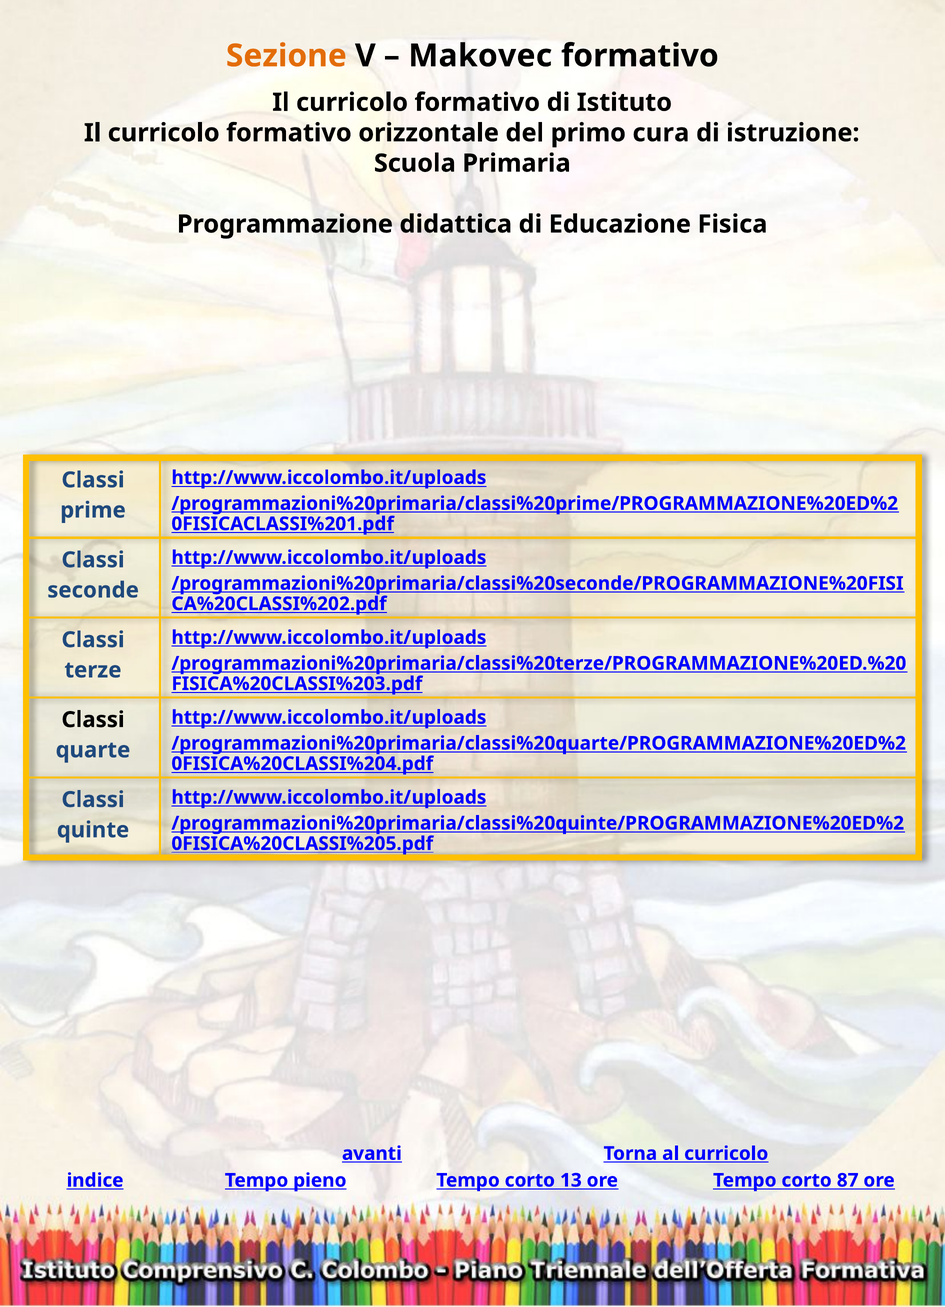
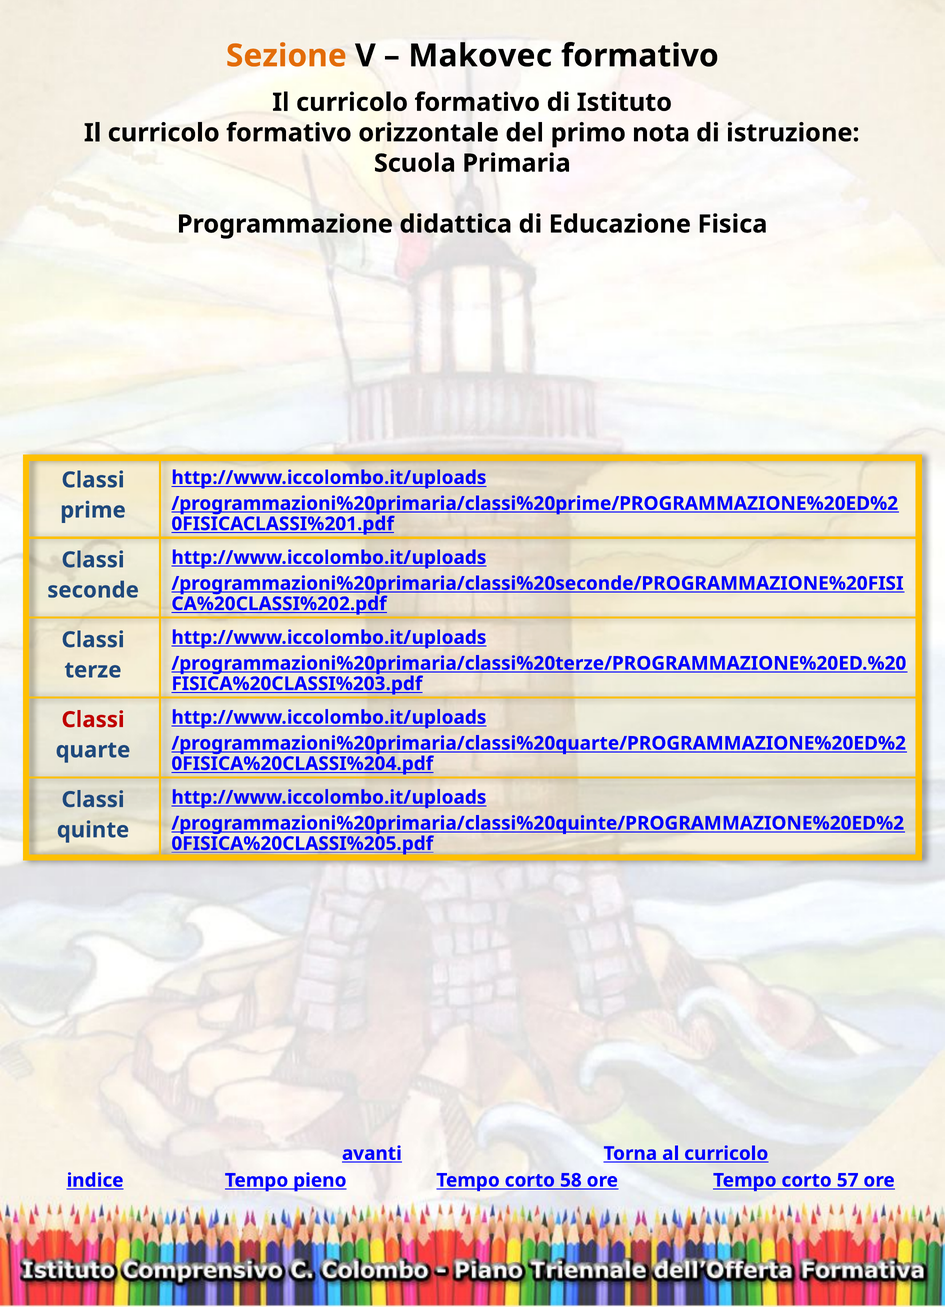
cura: cura -> nota
Classi at (93, 720) colour: black -> red
13: 13 -> 58
87: 87 -> 57
